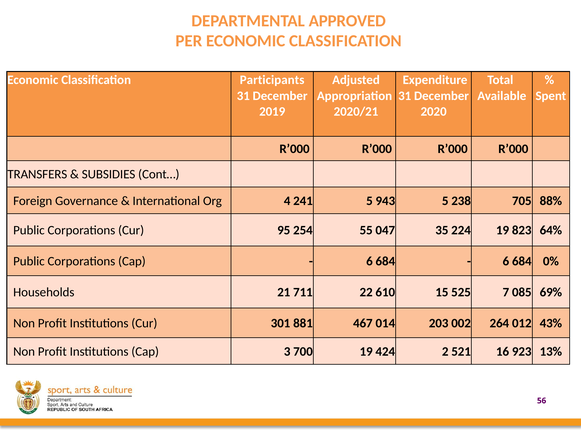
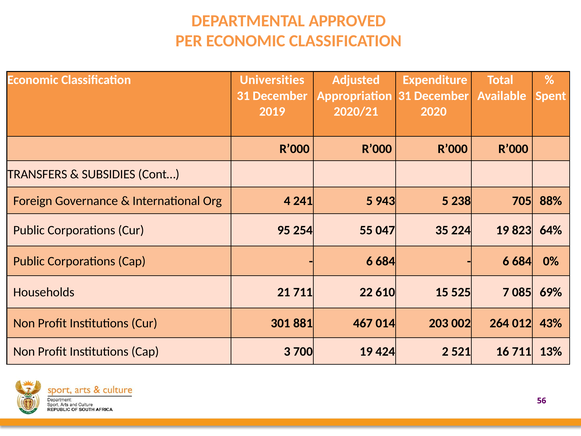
Participants: Participants -> Universities
16 923: 923 -> 711
